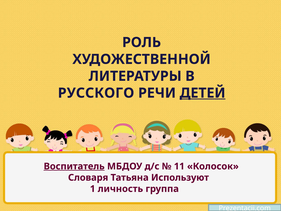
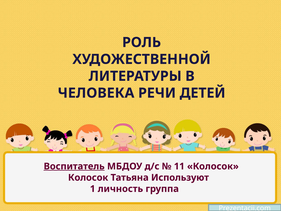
РУССКОГО: РУССКОГО -> ЧЕЛОВЕКА
ДЕТЕЙ underline: present -> none
Словаря at (88, 177): Словаря -> Колосок
